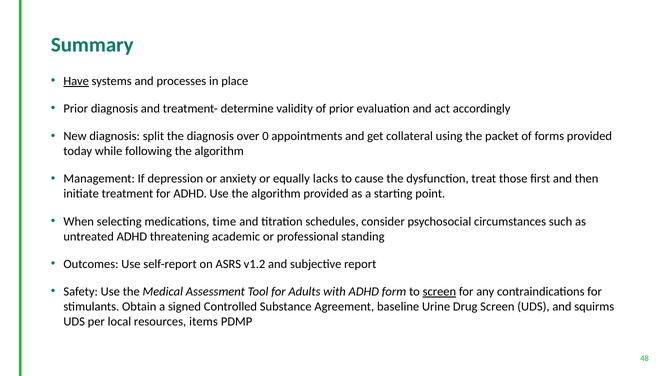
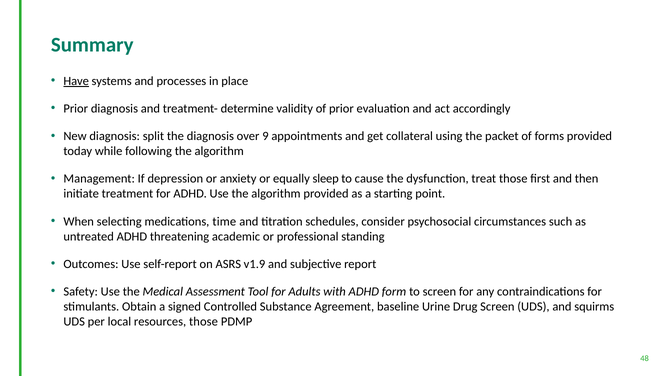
0: 0 -> 9
lacks: lacks -> sleep
v1.2: v1.2 -> v1.9
screen at (439, 291) underline: present -> none
resources items: items -> those
